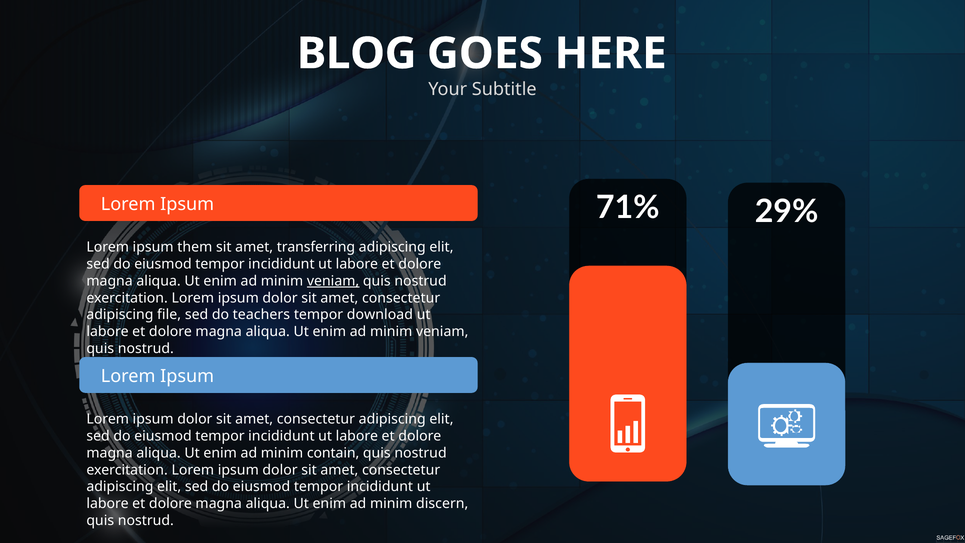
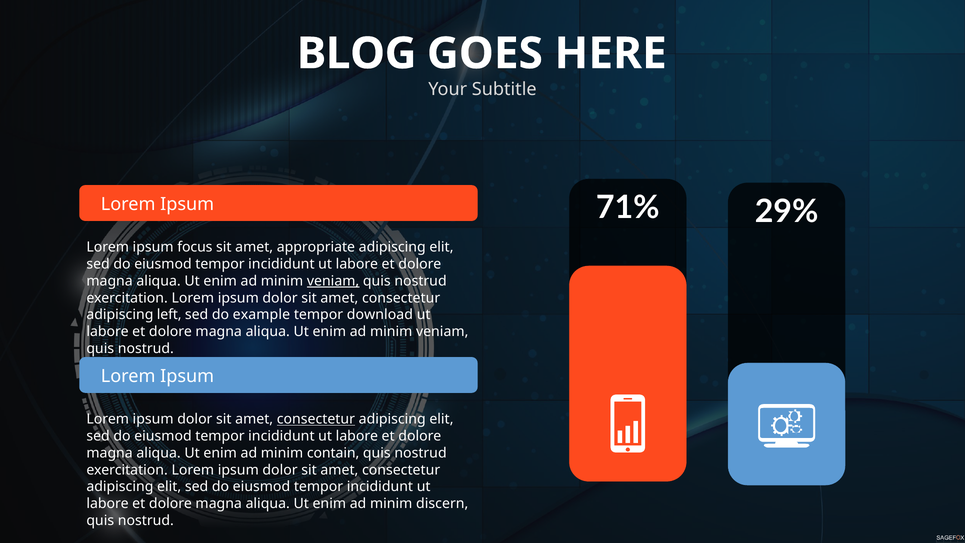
them: them -> focus
transferring: transferring -> appropriate
file: file -> left
teachers: teachers -> example
consectetur at (316, 419) underline: none -> present
